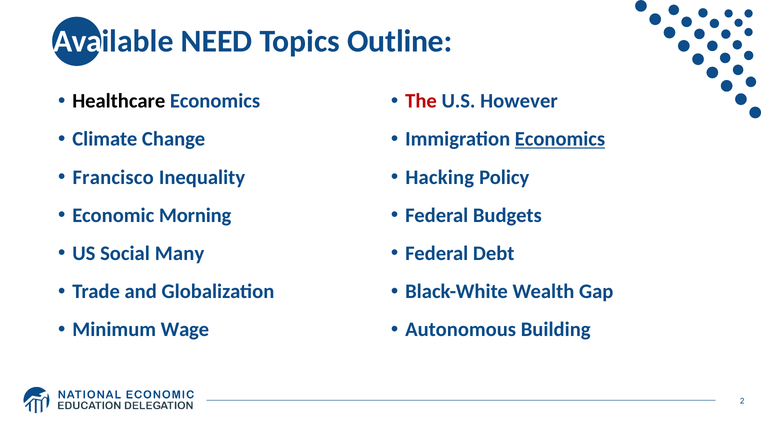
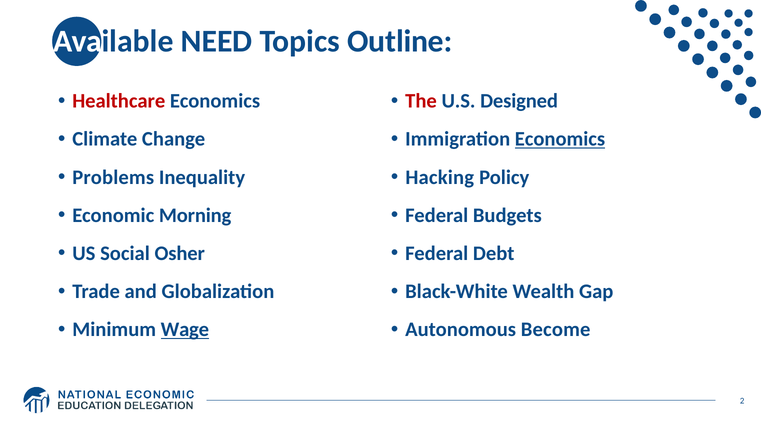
Healthcare colour: black -> red
However: However -> Designed
Francisco: Francisco -> Problems
Many: Many -> Osher
Wage underline: none -> present
Building: Building -> Become
